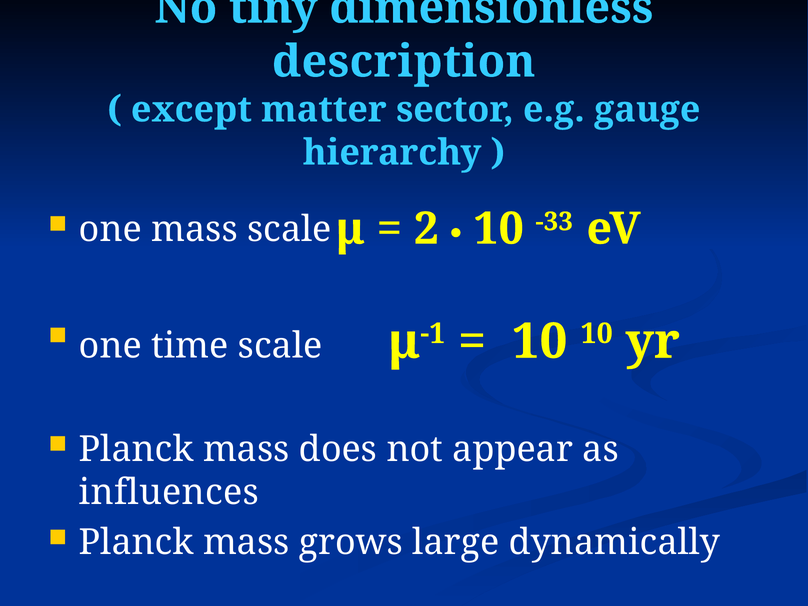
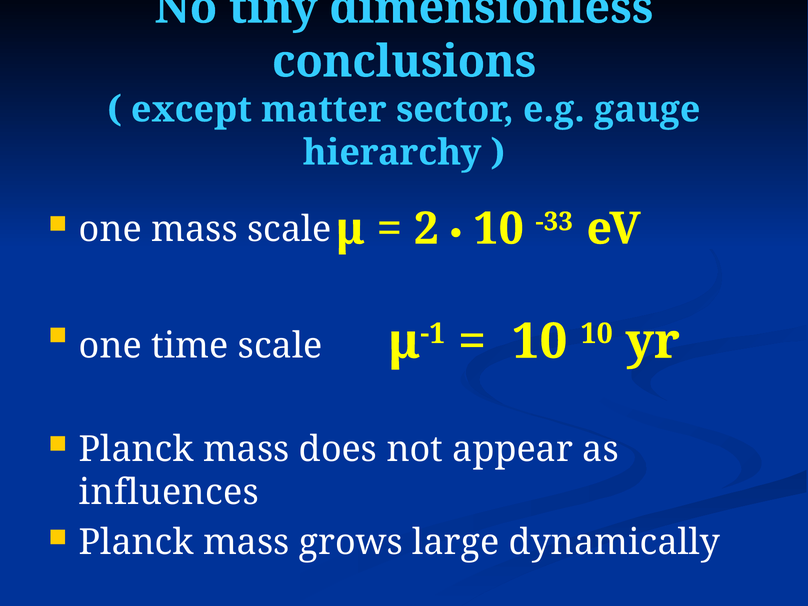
description: description -> conclusions
